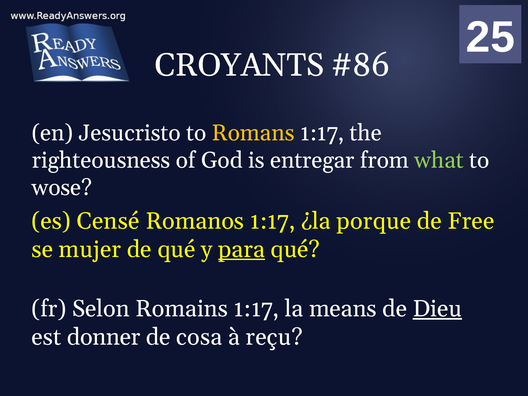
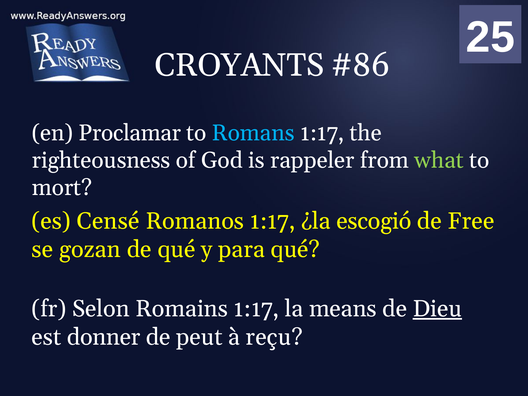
Jesucristo: Jesucristo -> Proclamar
Romans colour: yellow -> light blue
entregar: entregar -> rappeler
wose: wose -> mort
porque: porque -> escogió
mujer: mujer -> gozan
para underline: present -> none
cosa: cosa -> peut
